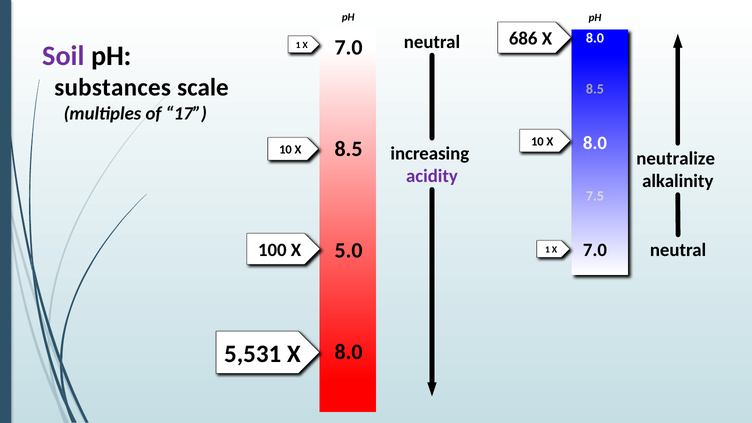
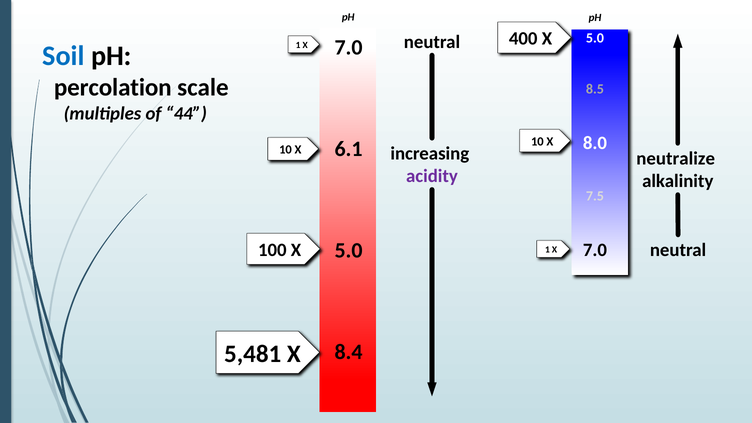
8.0 at (595, 38): 8.0 -> 5.0
686: 686 -> 400
Soil colour: purple -> blue
substances: substances -> percolation
17: 17 -> 44
8.5 at (349, 149): 8.5 -> 6.1
8.0 at (349, 352): 8.0 -> 8.4
5,531: 5,531 -> 5,481
